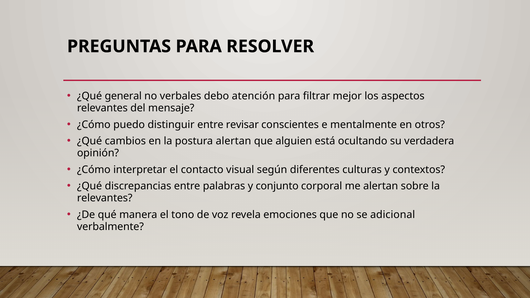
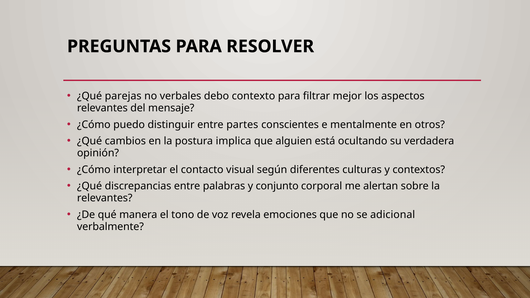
general: general -> parejas
atención: atención -> contexto
revisar: revisar -> partes
postura alertan: alertan -> implica
